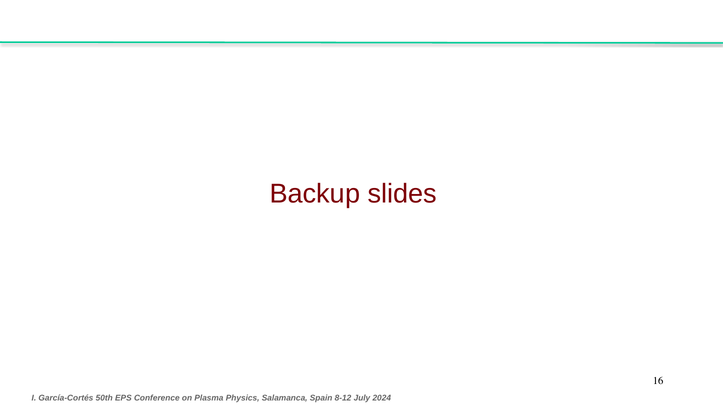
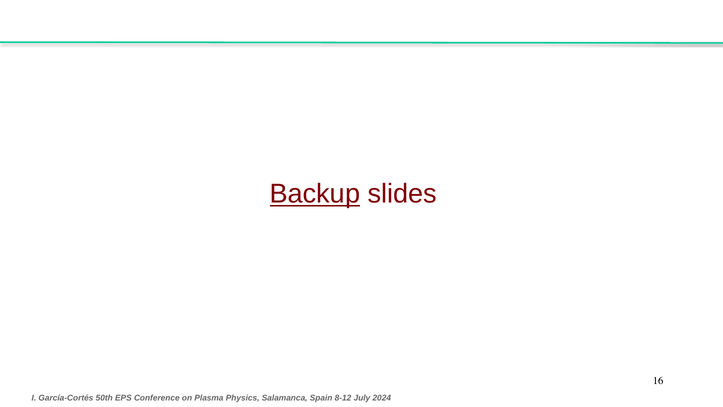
Backup underline: none -> present
